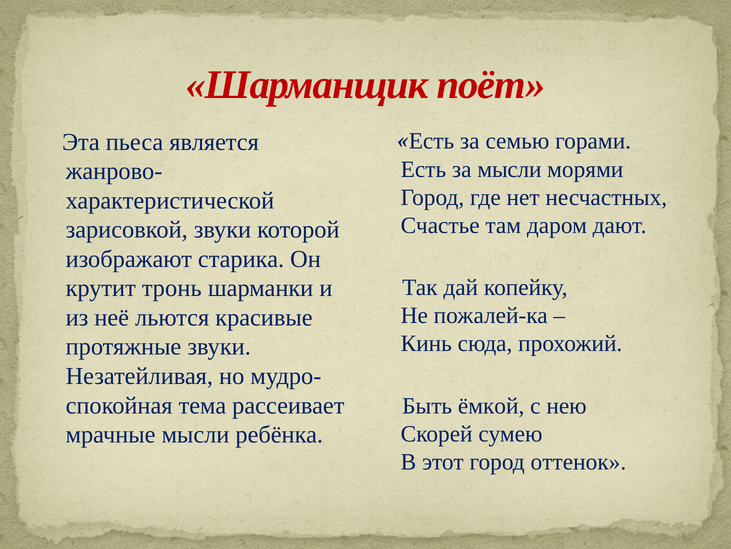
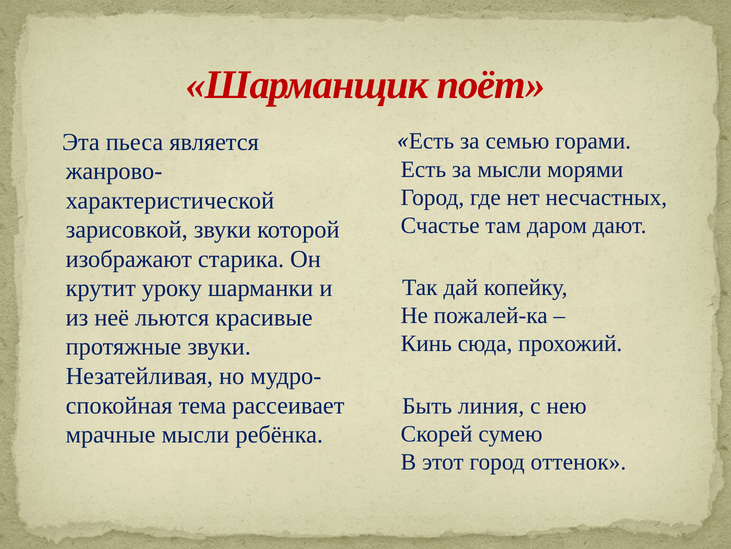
тронь: тронь -> уроку
ёмкой: ёмкой -> линия
